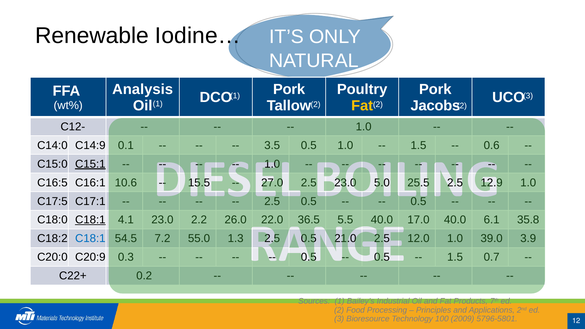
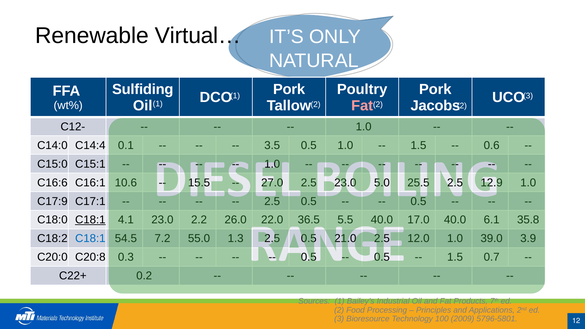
Iodine…: Iodine… -> Virtual…
Analysis: Analysis -> Sulfiding
Fat at (362, 106) colour: yellow -> pink
C14:9: C14:9 -> C14:4
C15:1 underline: present -> none
C16:5: C16:5 -> C16:6
C17:5: C17:5 -> C17:9
C20:9: C20:9 -> C20:8
